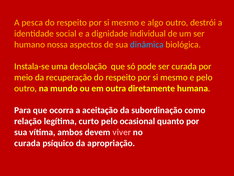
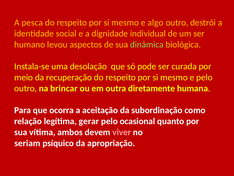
nossa: nossa -> levou
dinâmica colour: light blue -> light green
mundo: mundo -> brincar
curto: curto -> gerar
curada at (27, 143): curada -> seriam
